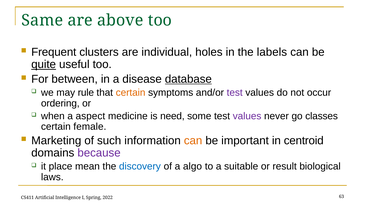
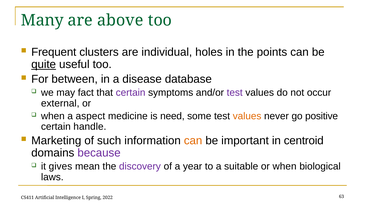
Same: Same -> Many
labels: labels -> points
database underline: present -> none
rule: rule -> fact
certain at (131, 92) colour: orange -> purple
ordering: ordering -> external
values at (247, 116) colour: purple -> orange
classes: classes -> positive
female: female -> handle
place: place -> gives
discovery colour: blue -> purple
algo: algo -> year
or result: result -> when
